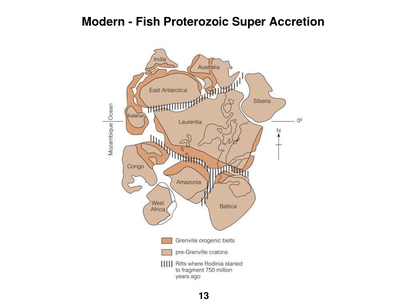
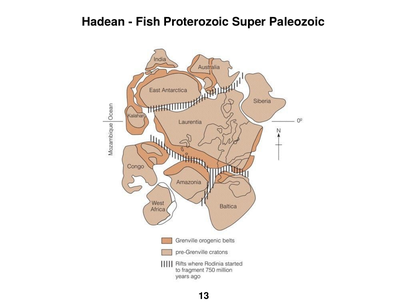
Modern: Modern -> Hadean
Accretion: Accretion -> Paleozoic
